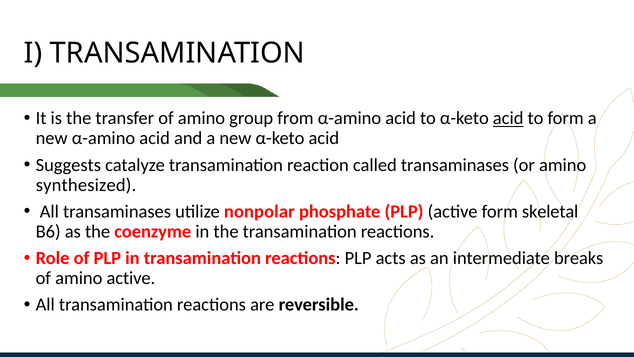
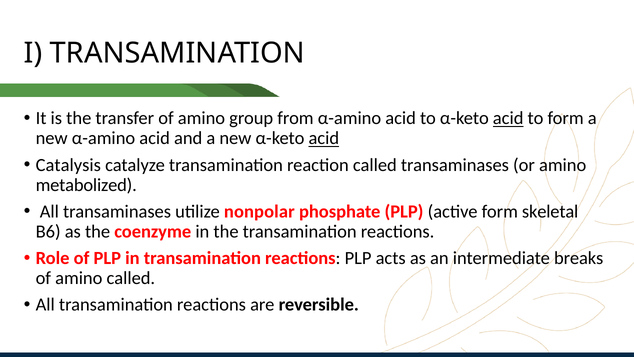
acid at (324, 138) underline: none -> present
Suggests: Suggests -> Catalysis
synthesized: synthesized -> metabolized
amino active: active -> called
